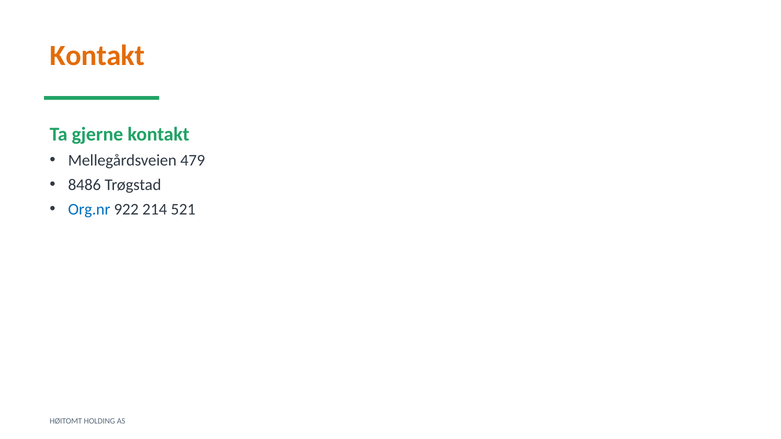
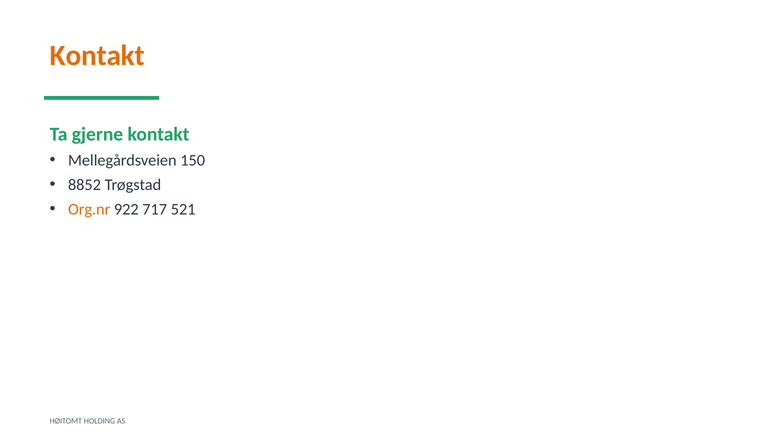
479: 479 -> 150
8486: 8486 -> 8852
Org.nr colour: blue -> orange
214: 214 -> 717
